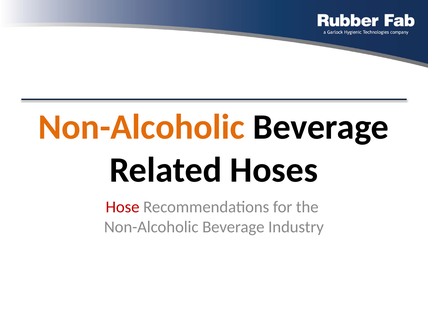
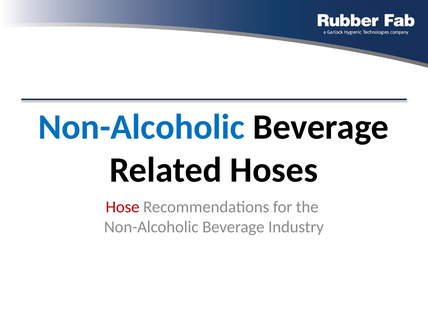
Non-Alcoholic at (141, 127) colour: orange -> blue
